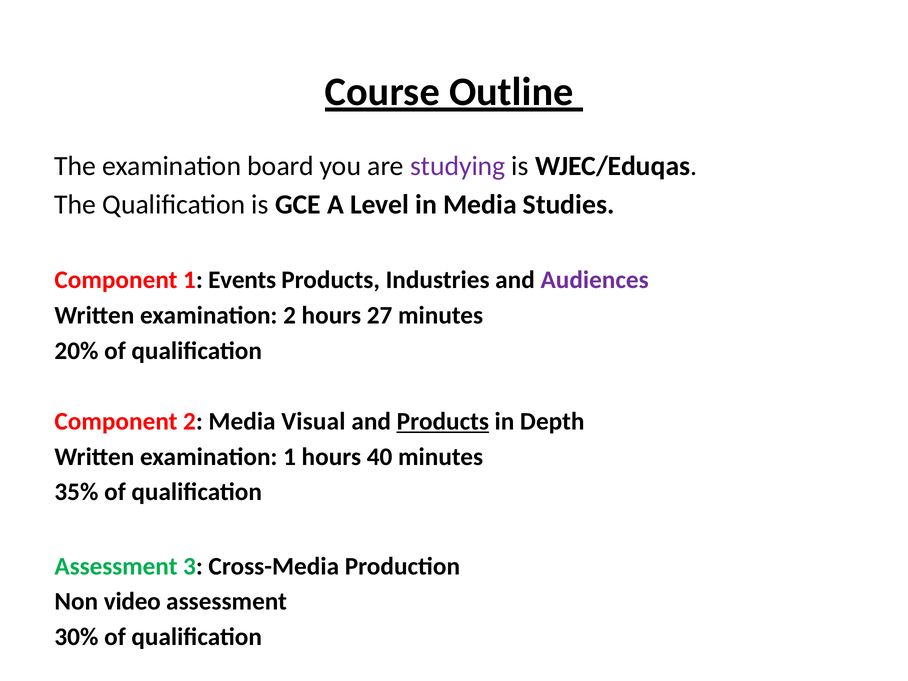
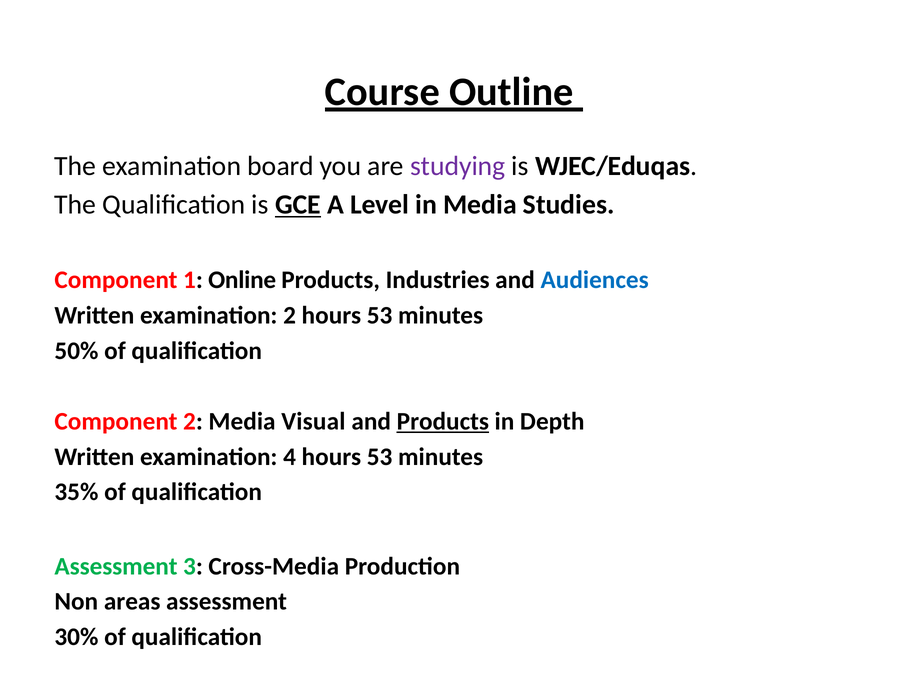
GCE underline: none -> present
Events: Events -> Online
Audiences colour: purple -> blue
2 hours 27: 27 -> 53
20%: 20% -> 50%
examination 1: 1 -> 4
40 at (380, 457): 40 -> 53
video: video -> areas
